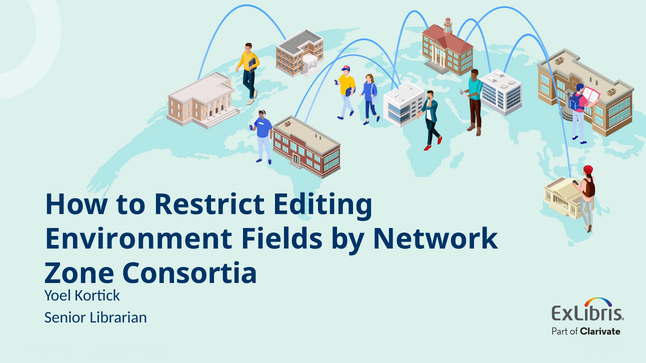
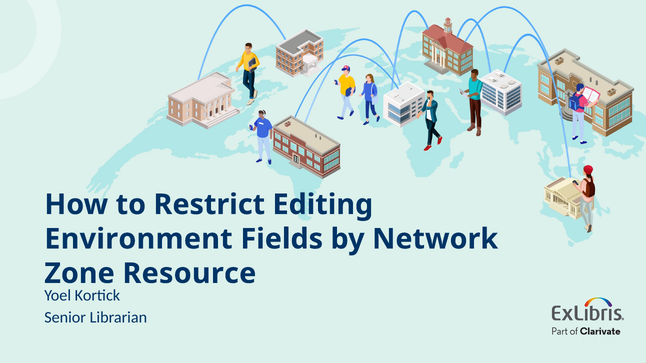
Consortia: Consortia -> Resource
